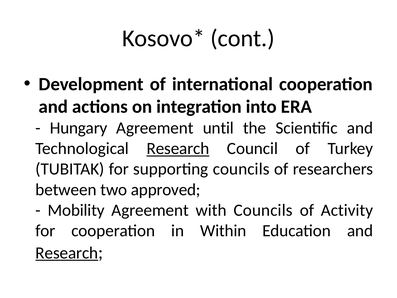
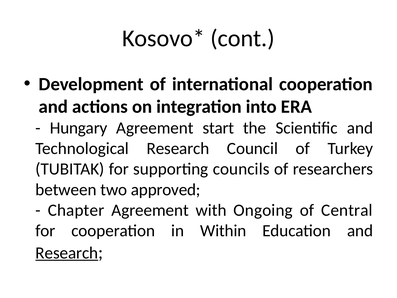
until: until -> start
Research at (178, 148) underline: present -> none
Mobility: Mobility -> Chapter
with Councils: Councils -> Ongoing
Activity: Activity -> Central
